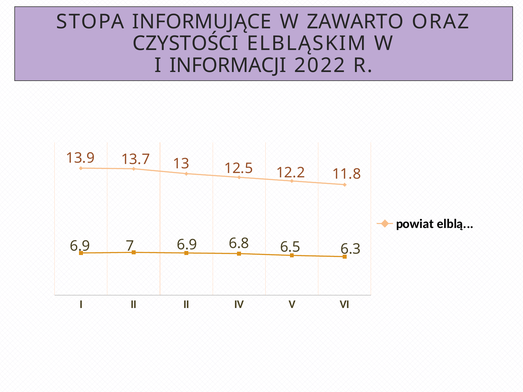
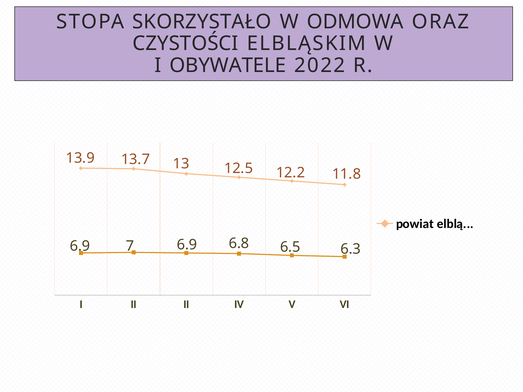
INFORMUJĄCE: INFORMUJĄCE -> SKORZYSTAŁO
ZAWARTO: ZAWARTO -> ODMOWA
INFORMACJI: INFORMACJI -> OBYWATELE
